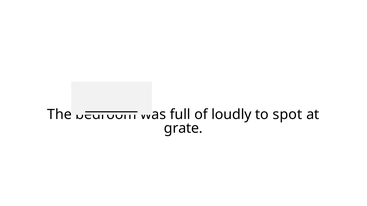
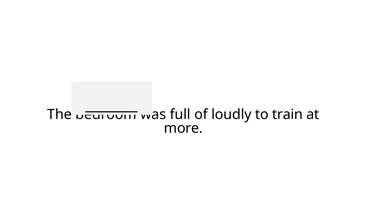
spot: spot -> train
grate: grate -> more
